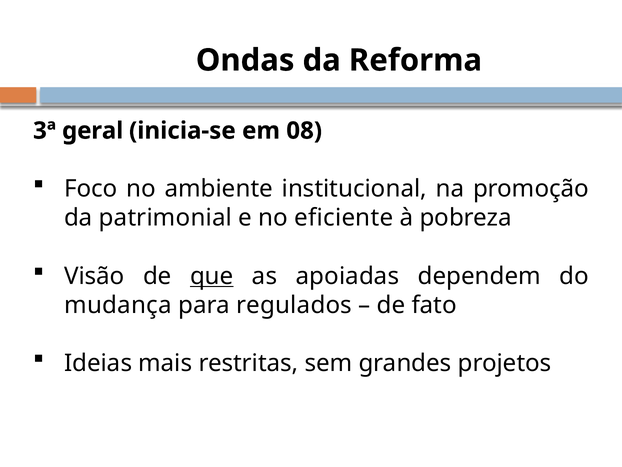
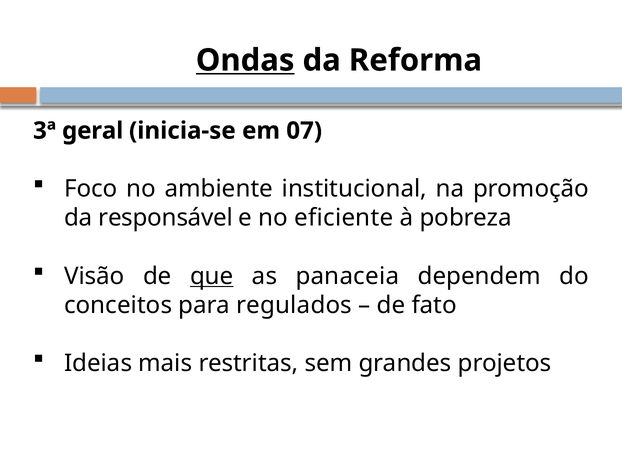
Ondas underline: none -> present
08: 08 -> 07
patrimonial: patrimonial -> responsável
apoiadas: apoiadas -> panaceia
mudança: mudança -> conceitos
